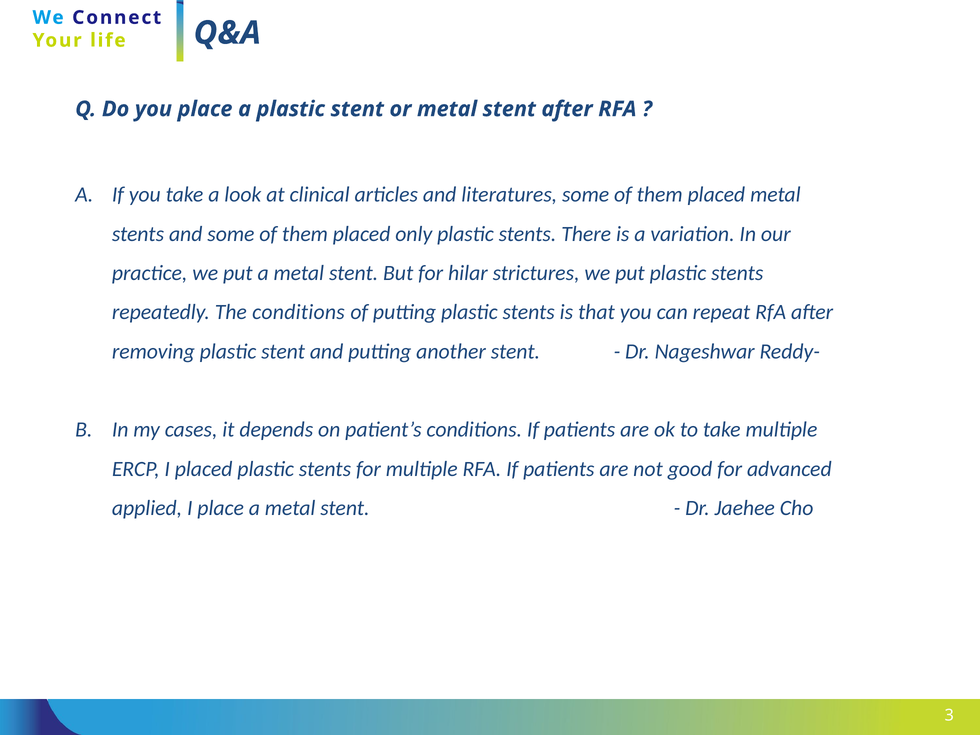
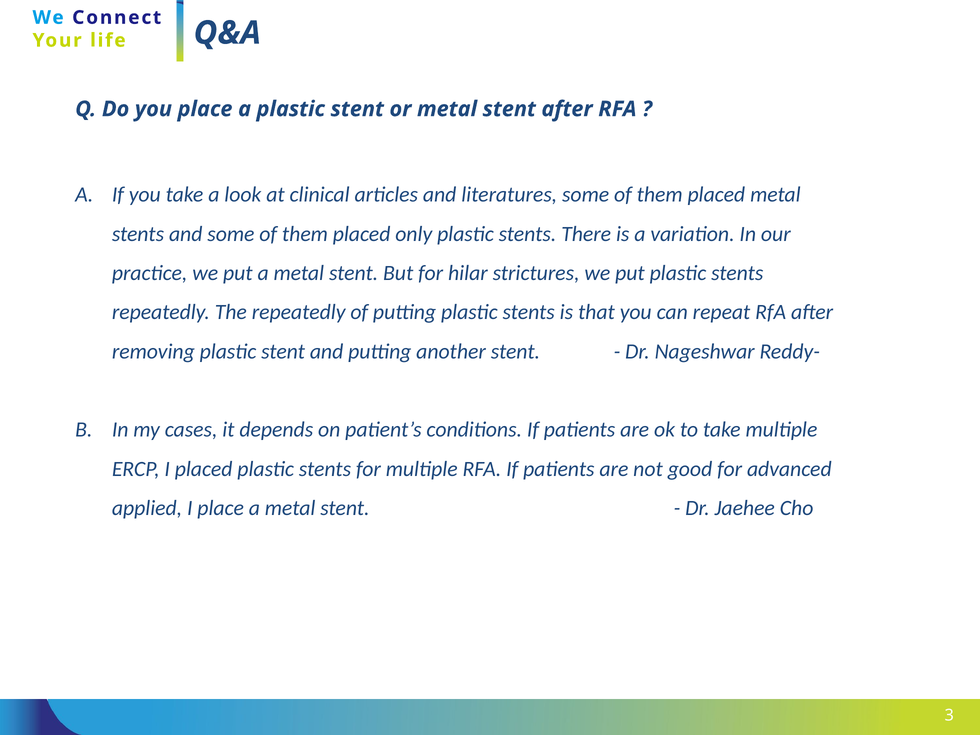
The conditions: conditions -> repeatedly
